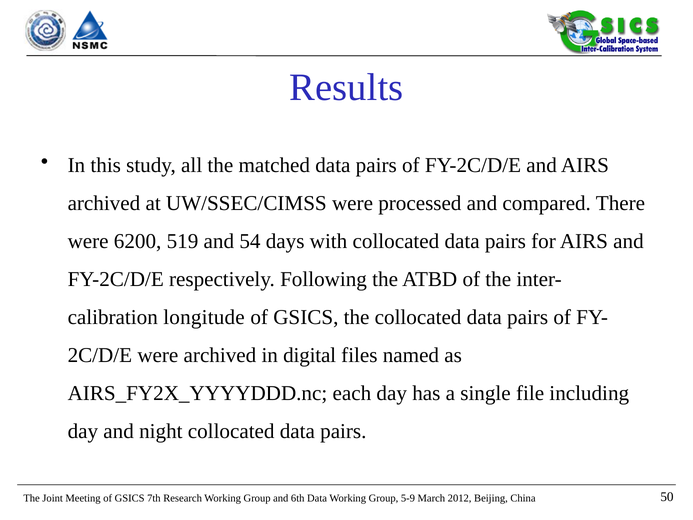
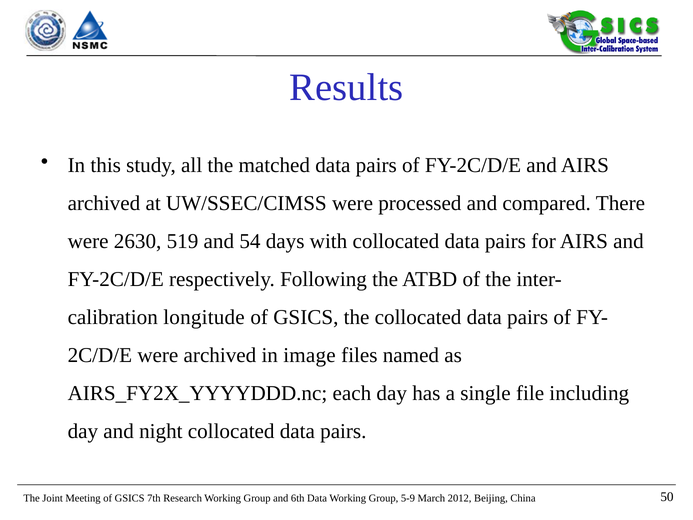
6200: 6200 -> 2630
digital: digital -> image
